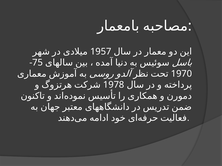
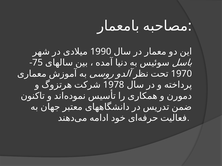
1957: 1957 -> 1990
